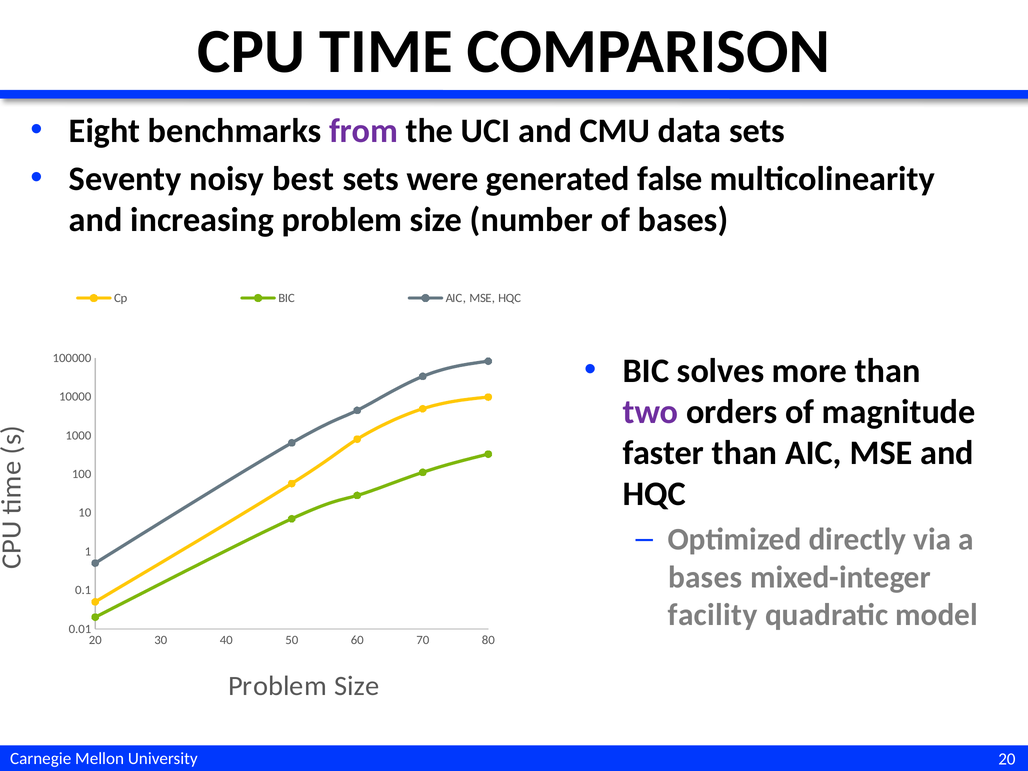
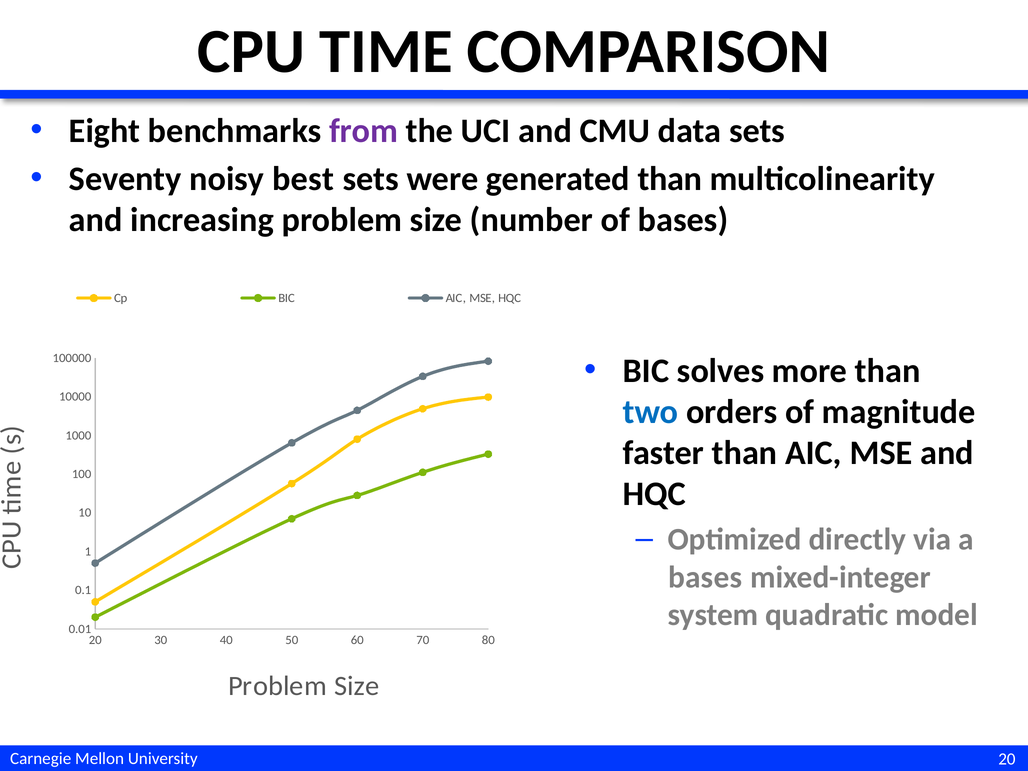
generated false: false -> than
two colour: purple -> blue
facility: facility -> system
